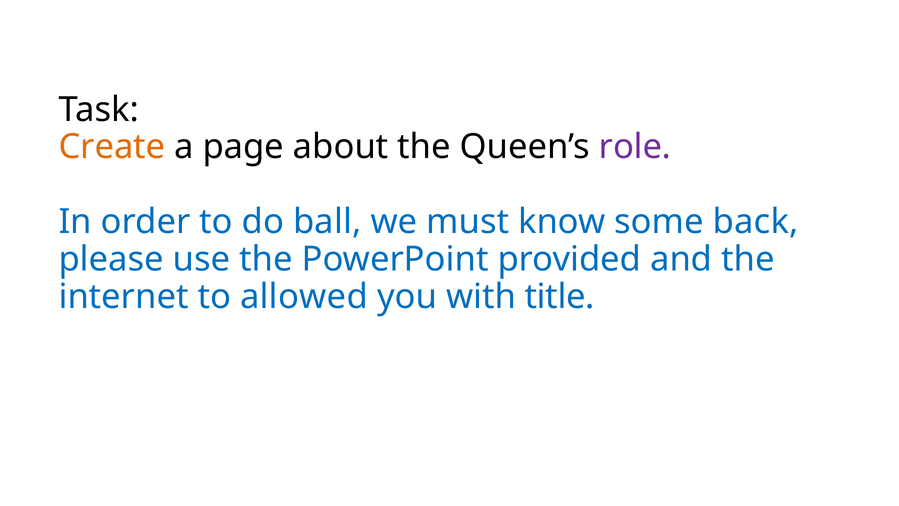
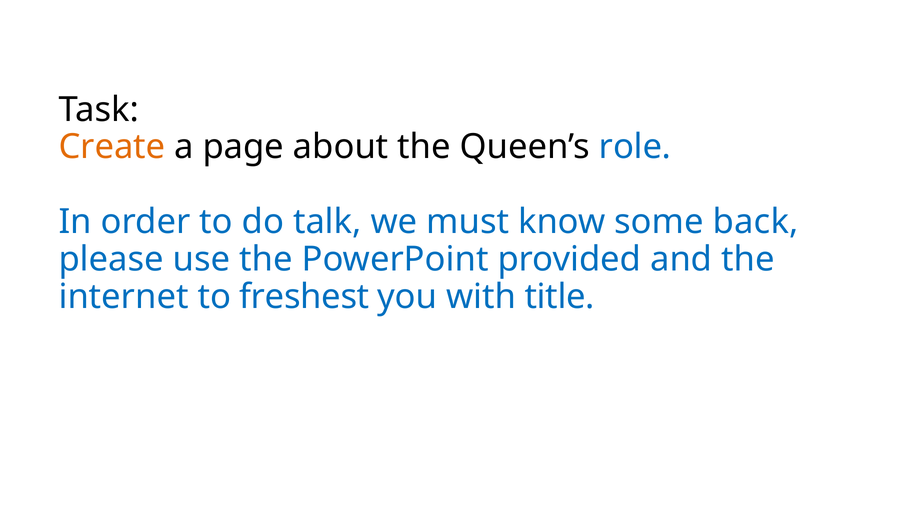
role colour: purple -> blue
ball: ball -> talk
allowed: allowed -> freshest
